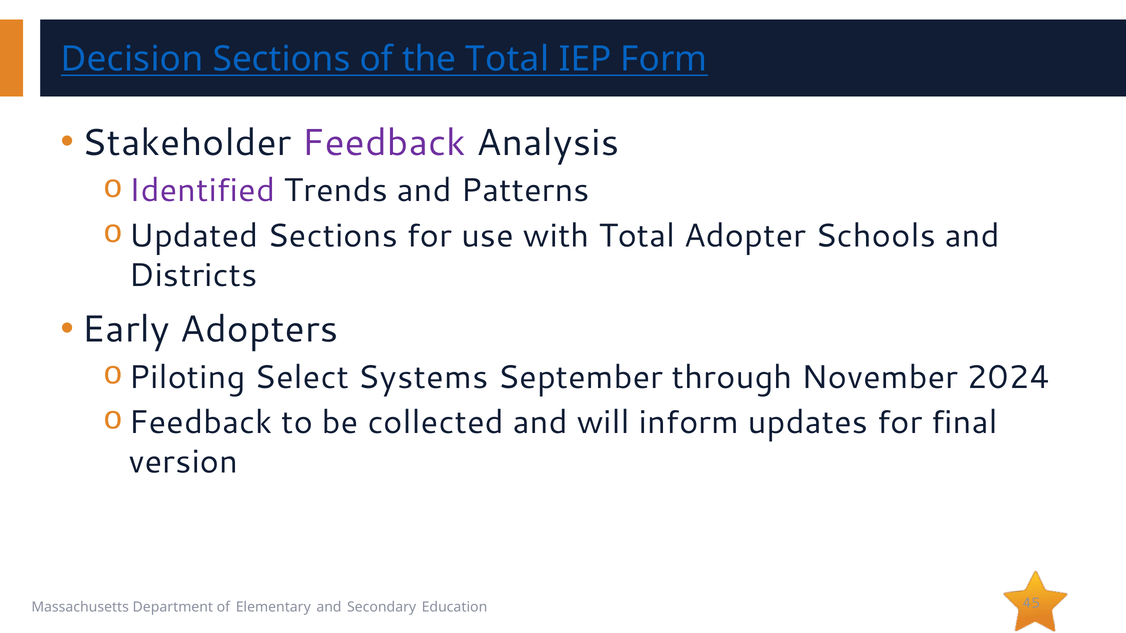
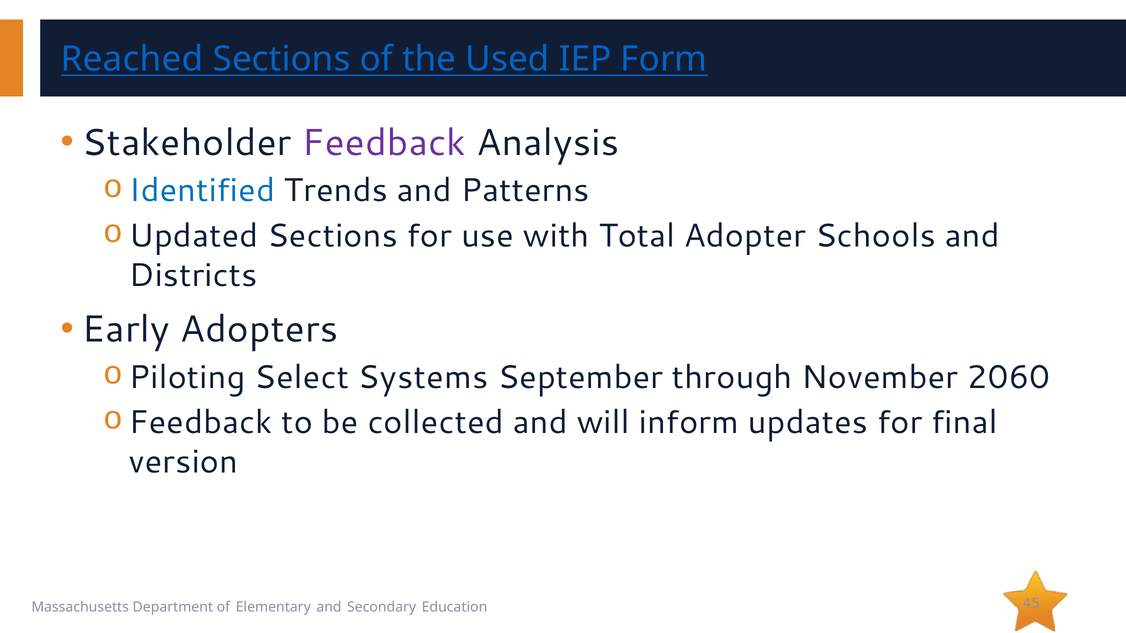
Decision: Decision -> Reached
the Total: Total -> Used
Identified colour: purple -> blue
2024: 2024 -> 2060
